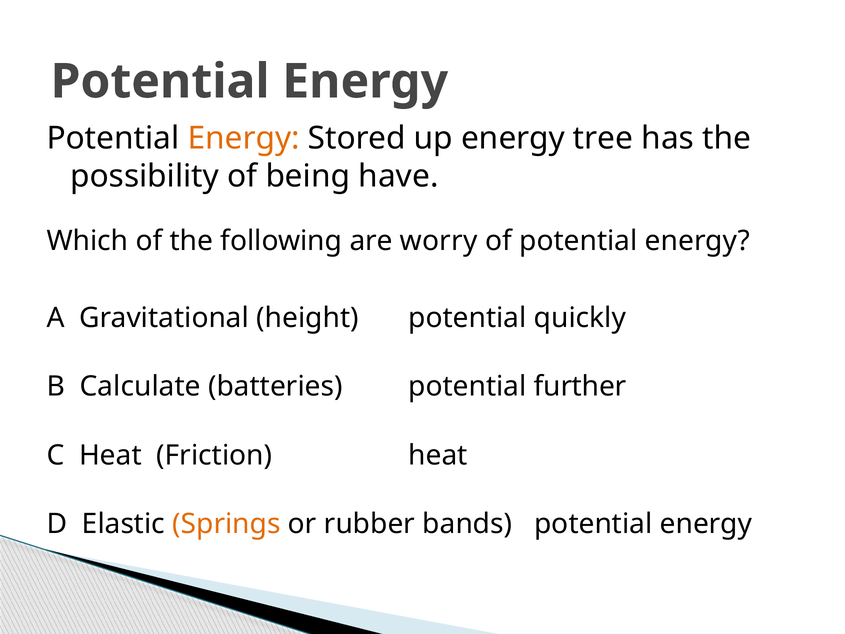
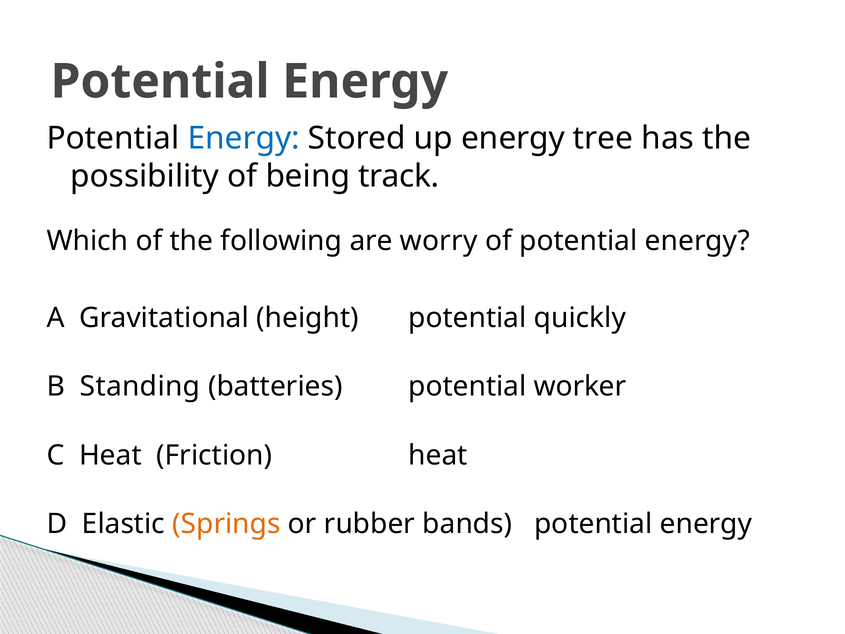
Energy at (244, 138) colour: orange -> blue
have: have -> track
Calculate: Calculate -> Standing
further: further -> worker
